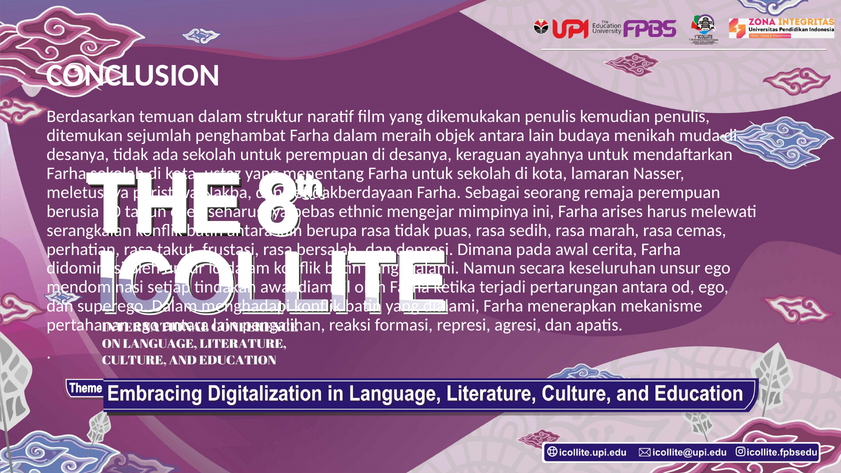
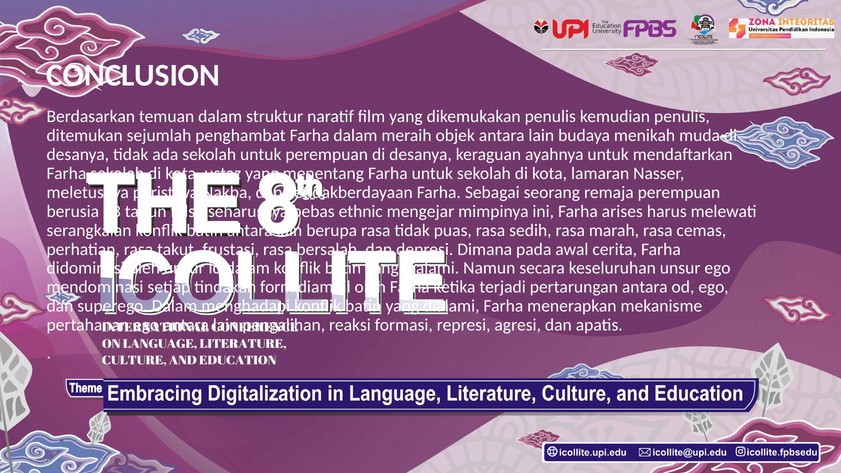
10: 10 -> 13
even: even -> false
tindakan awal: awal -> form
